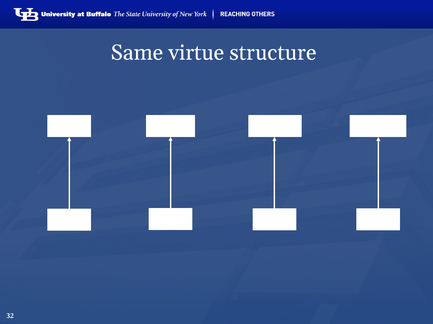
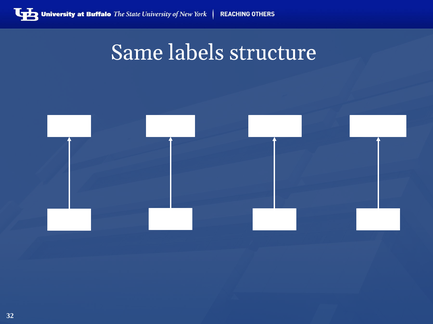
virtue: virtue -> labels
